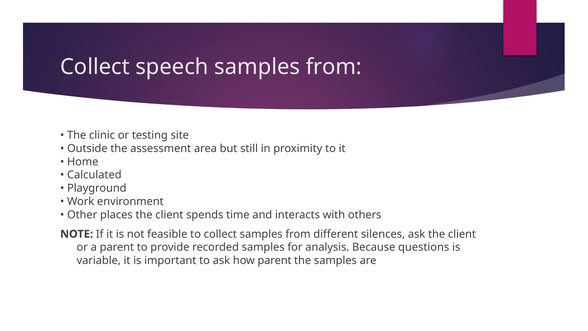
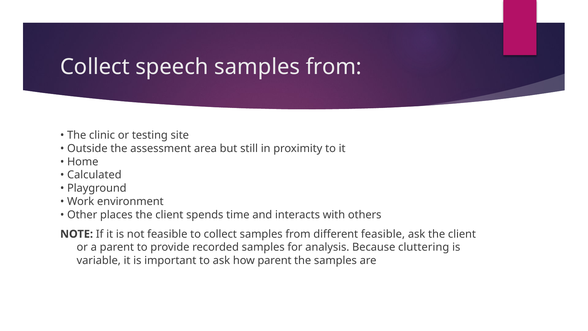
different silences: silences -> feasible
questions: questions -> cluttering
